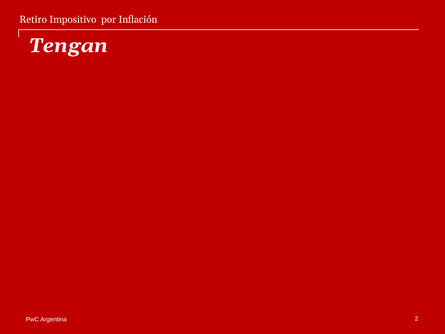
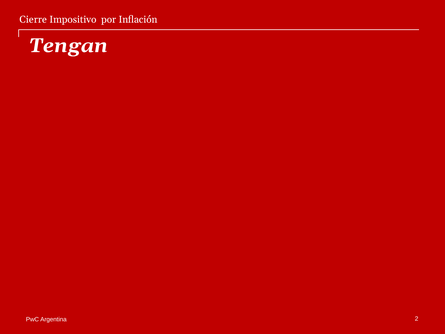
Retiro: Retiro -> Cierre
